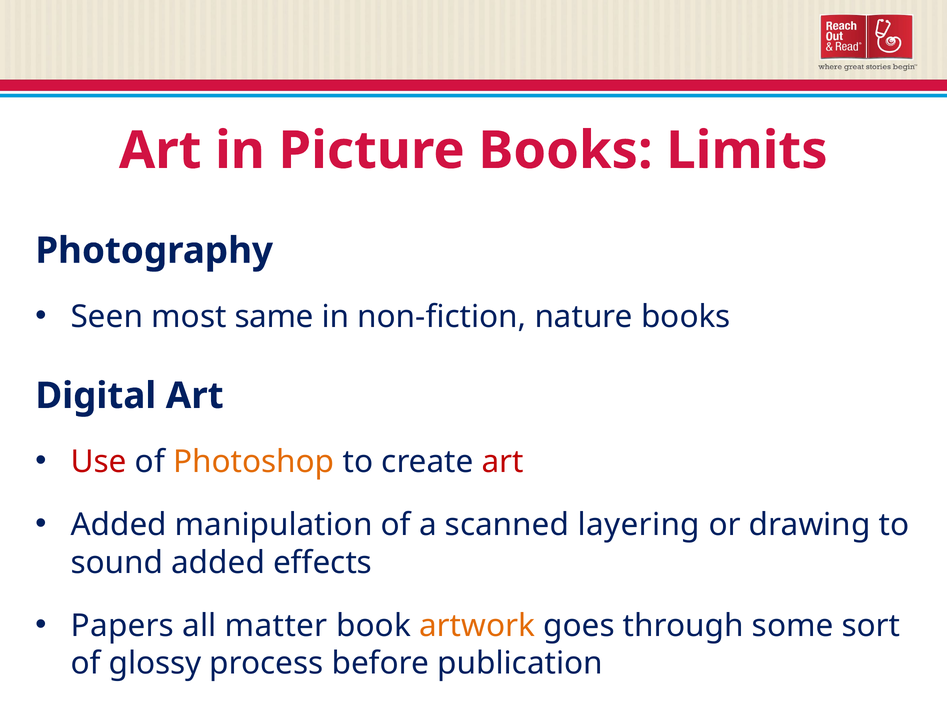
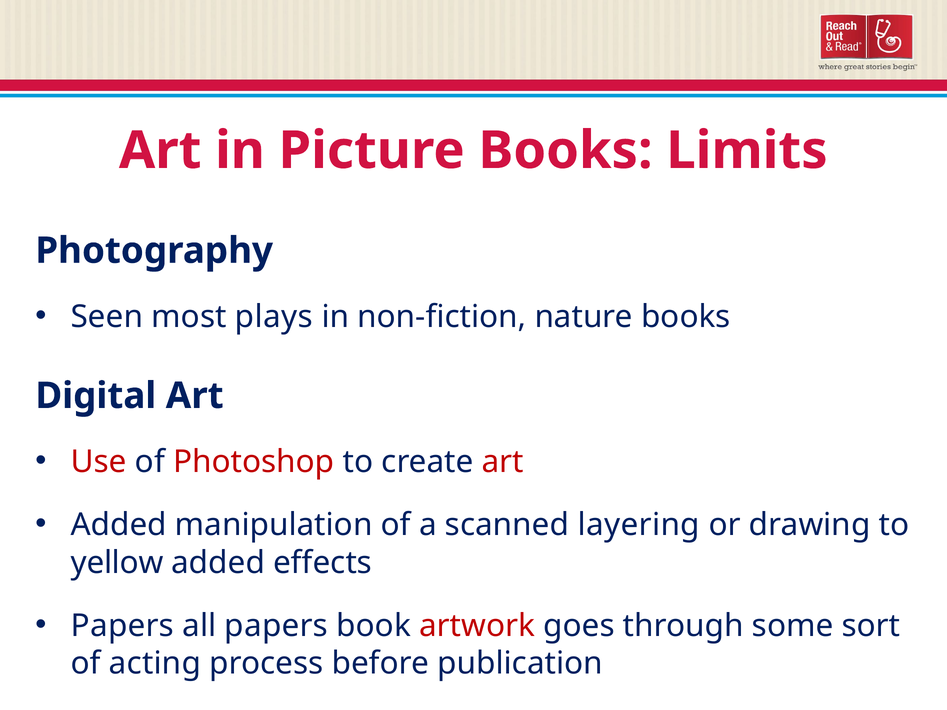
same: same -> plays
Photoshop colour: orange -> red
sound: sound -> yellow
all matter: matter -> papers
artwork colour: orange -> red
glossy: glossy -> acting
